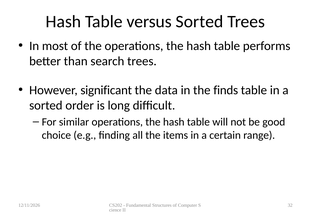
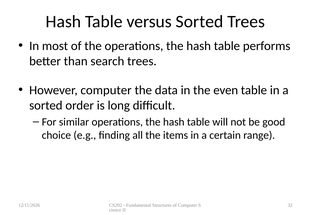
However significant: significant -> computer
finds: finds -> even
